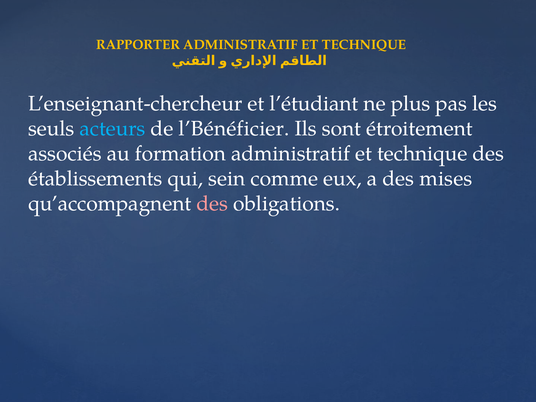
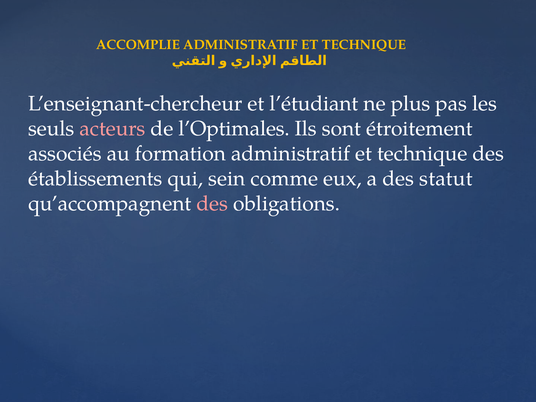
RAPPORTER: RAPPORTER -> ACCOMPLIE
acteurs colour: light blue -> pink
l’Bénéficier: l’Bénéficier -> l’Optimales
mises: mises -> statut
